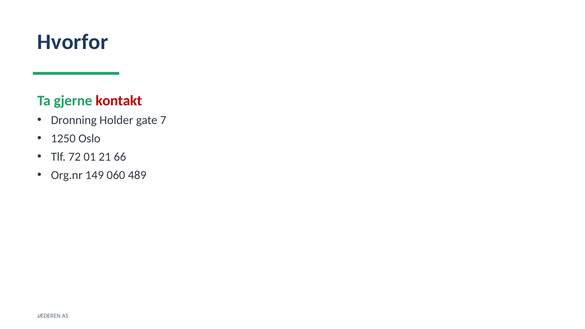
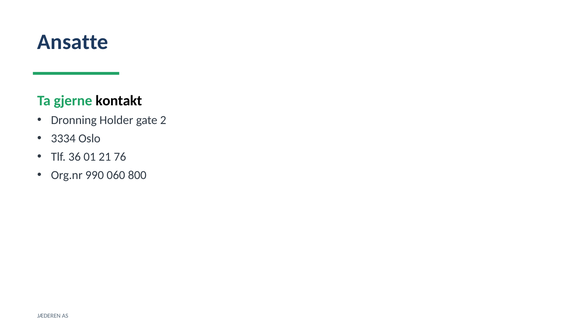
Hvorfor: Hvorfor -> Ansatte
kontakt colour: red -> black
7: 7 -> 2
1250: 1250 -> 3334
72: 72 -> 36
66: 66 -> 76
149: 149 -> 990
489: 489 -> 800
